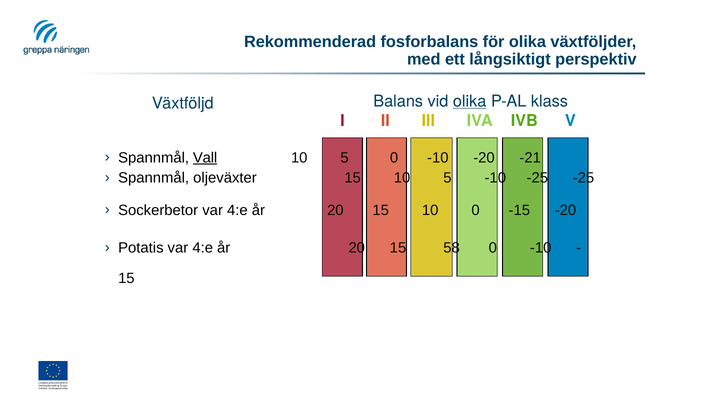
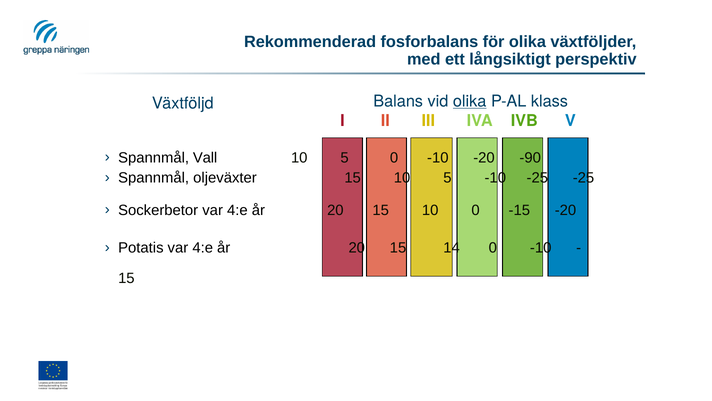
Vall underline: present -> none
-21: -21 -> -90
58: 58 -> 14
